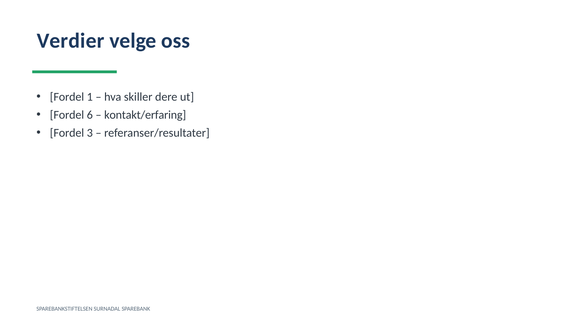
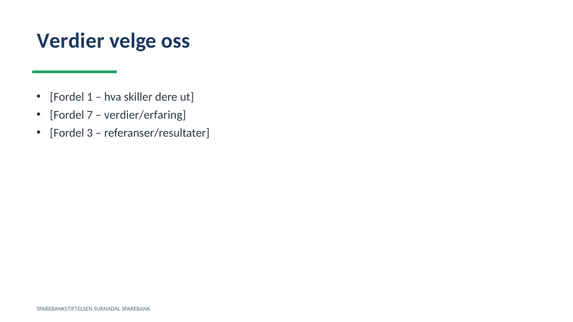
6: 6 -> 7
kontakt/erfaring: kontakt/erfaring -> verdier/erfaring
